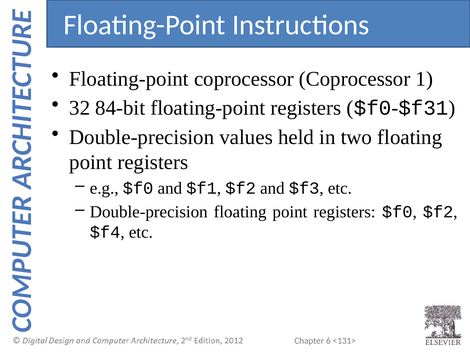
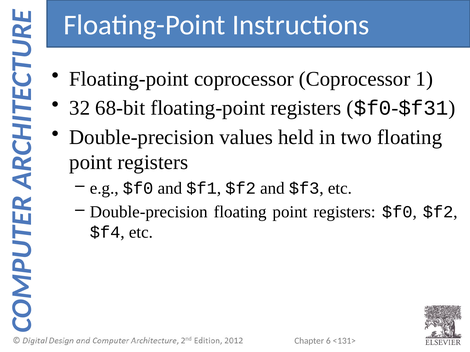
84-bit: 84-bit -> 68-bit
